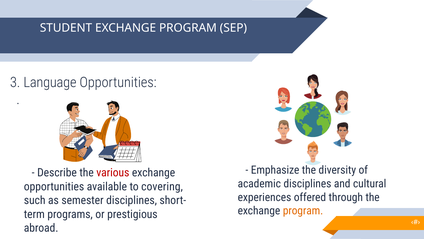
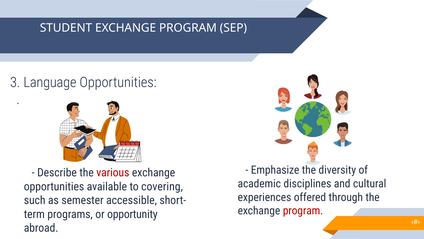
semester disciplines: disciplines -> accessible
program at (303, 210) colour: orange -> red
prestigious: prestigious -> opportunity
